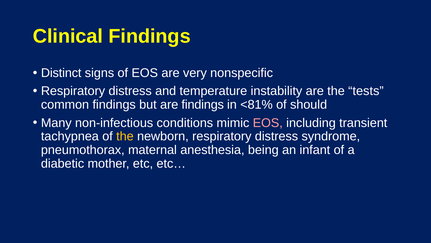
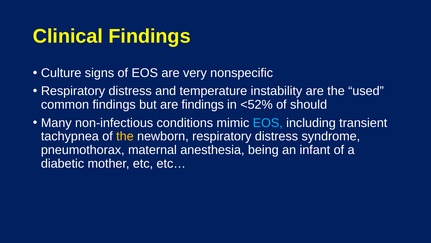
Distinct: Distinct -> Culture
tests: tests -> used
<81%: <81% -> <52%
EOS at (268, 123) colour: pink -> light blue
